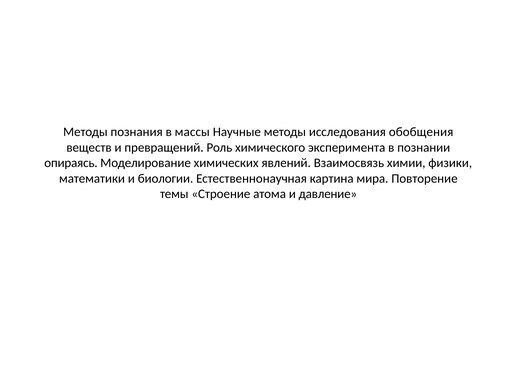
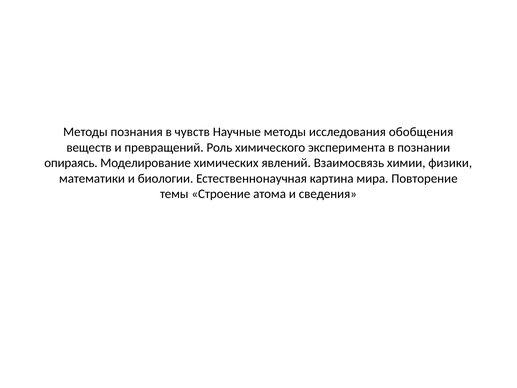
массы: массы -> чувств
давление: давление -> сведения
